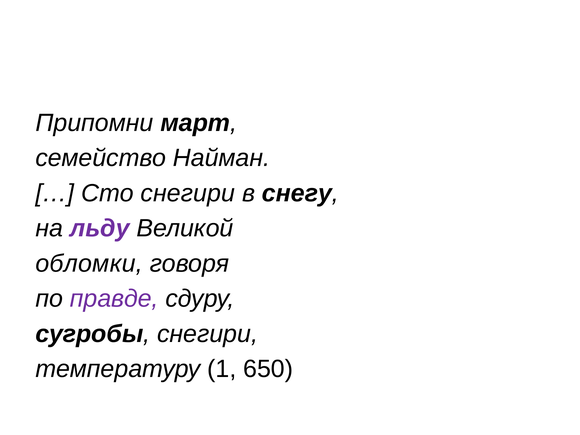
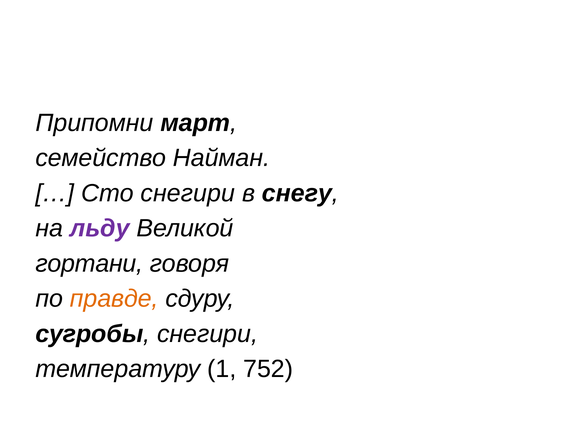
обломки: обломки -> гортани
правде colour: purple -> orange
650: 650 -> 752
